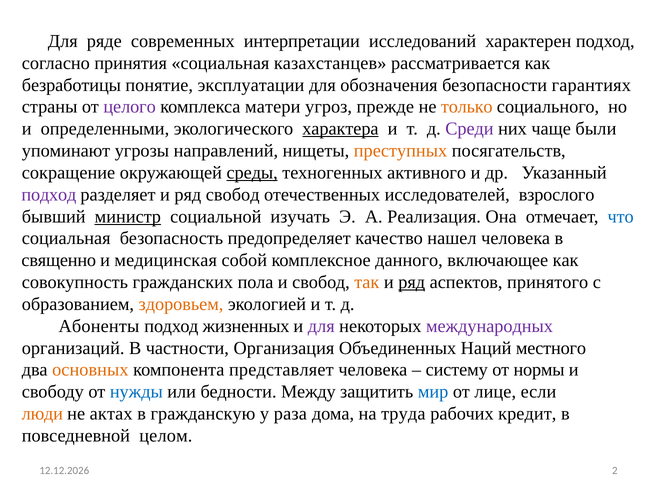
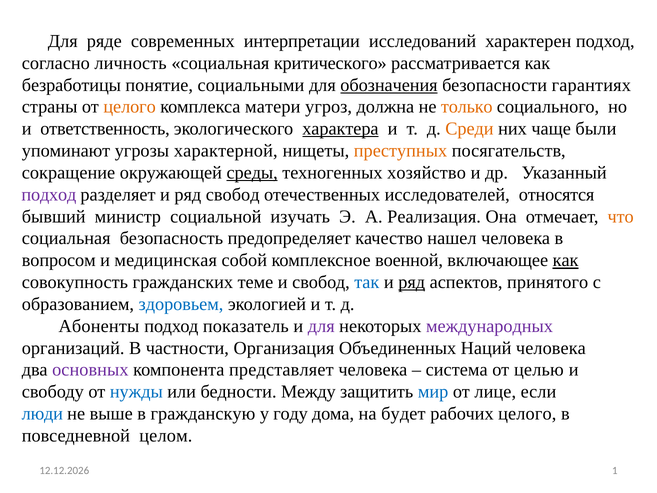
принятия: принятия -> личность
казахстанцев: казахстанцев -> критического
эксплуатации: эксплуатации -> социальными
обозначения underline: none -> present
целого at (130, 107) colour: purple -> orange
прежде: прежде -> должна
определенными: определенными -> ответственность
Среди colour: purple -> orange
направлений: направлений -> характерной
активного: активного -> хозяйство
взрослого: взрослого -> относятся
министр underline: present -> none
что colour: blue -> orange
священно: священно -> вопросом
данного: данного -> военной
как at (566, 260) underline: none -> present
пола: пола -> теме
так colour: orange -> blue
здоровьем colour: orange -> blue
жизненных: жизненных -> показатель
Наций местного: местного -> человека
основных colour: orange -> purple
систему: систему -> система
нормы: нормы -> целью
люди colour: orange -> blue
актах: актах -> выше
раза: раза -> году
труда: труда -> будет
рабочих кредит: кредит -> целого
2: 2 -> 1
